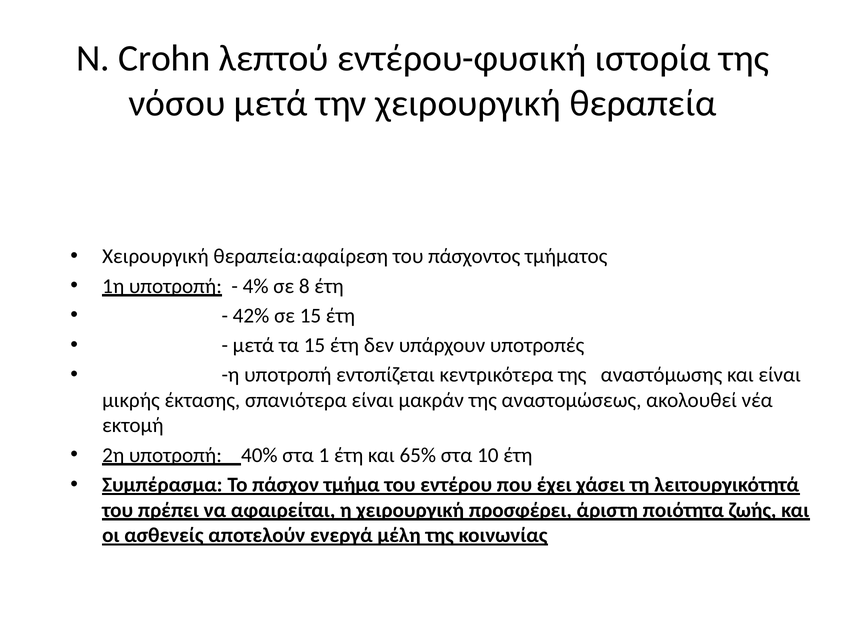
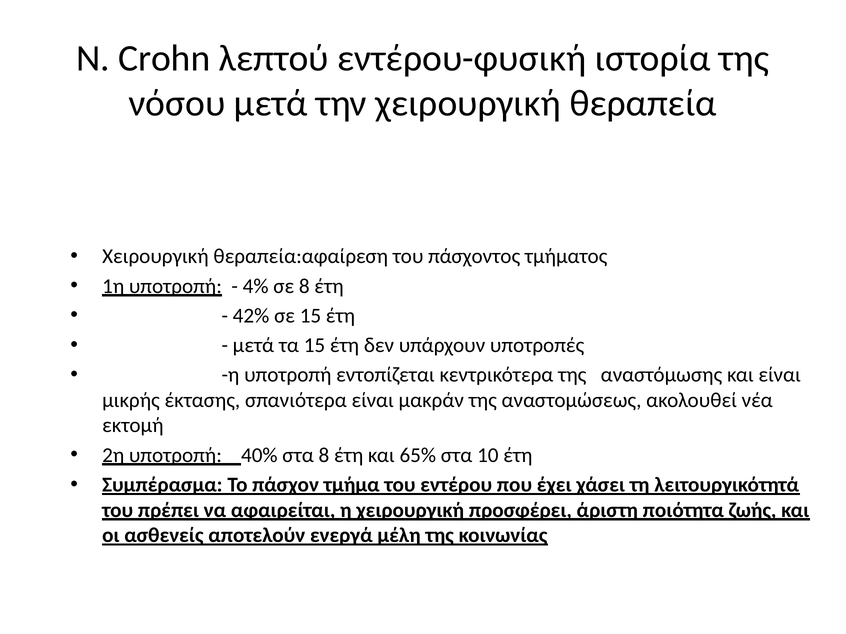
στα 1: 1 -> 8
